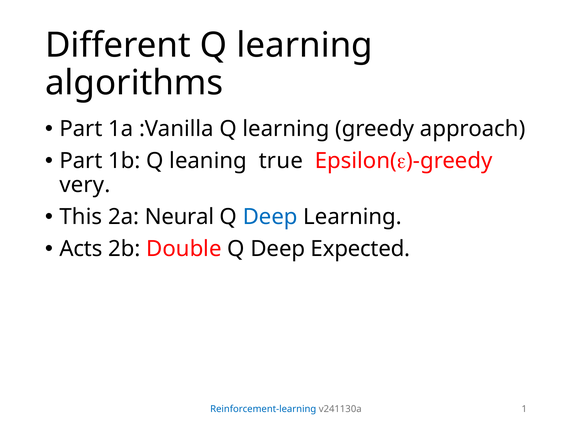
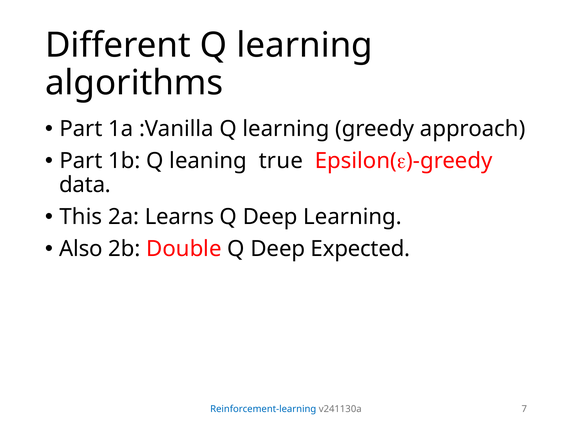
very: very -> data
Neural: Neural -> Learns
Deep at (270, 217) colour: blue -> black
Acts: Acts -> Also
1: 1 -> 7
